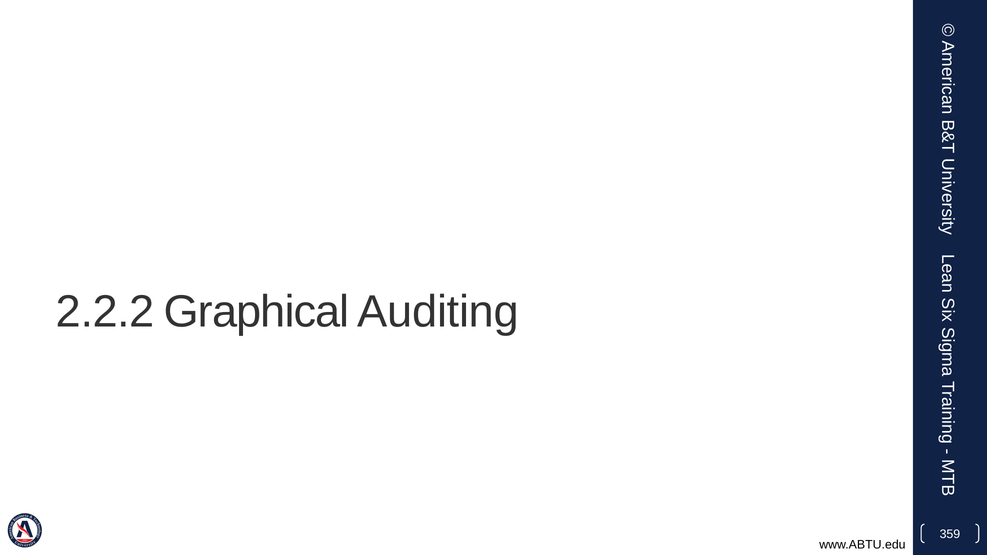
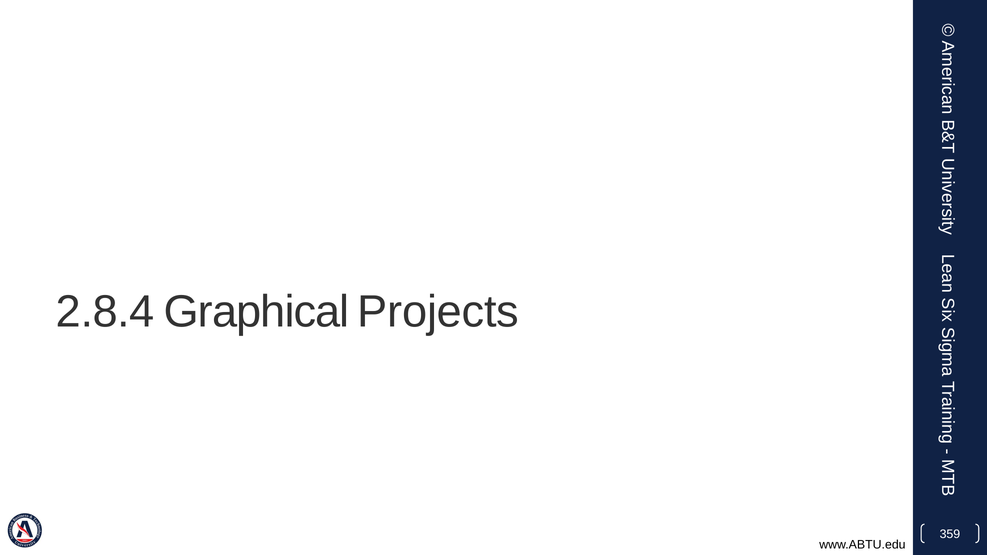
2.2.2: 2.2.2 -> 2.8.4
Auditing: Auditing -> Projects
